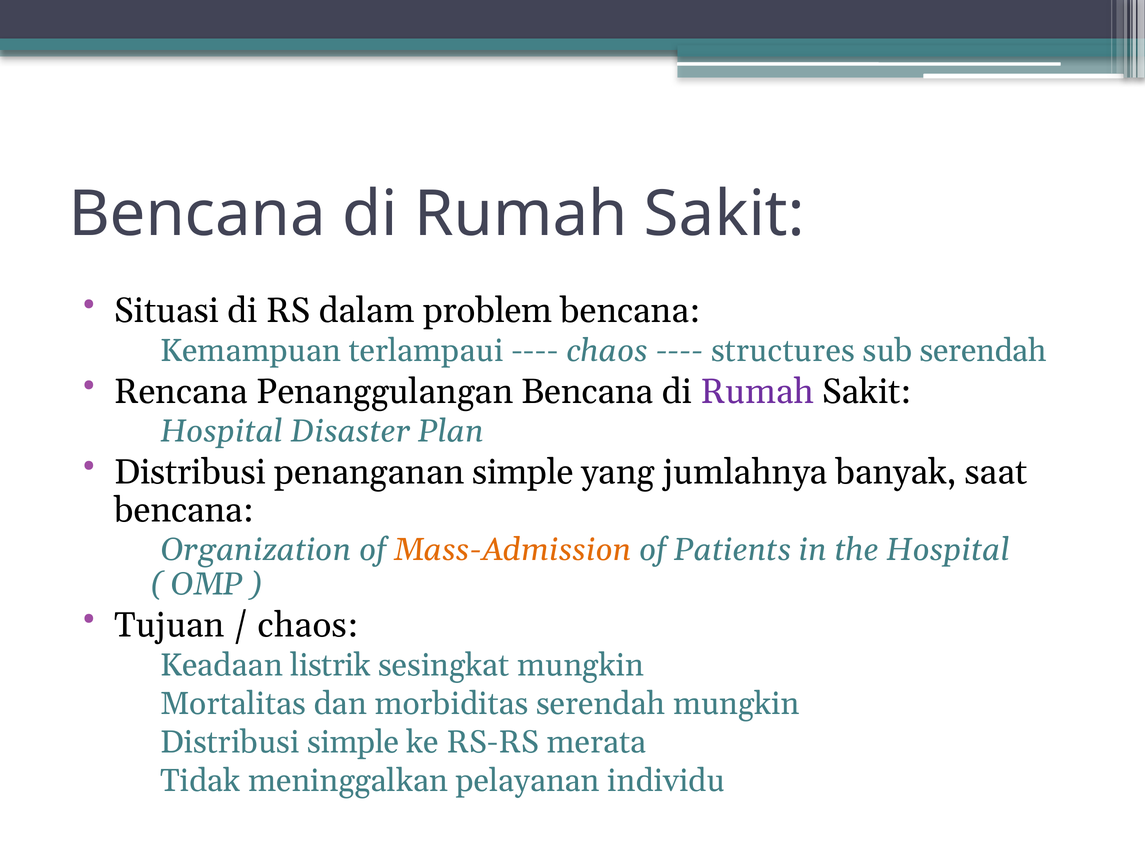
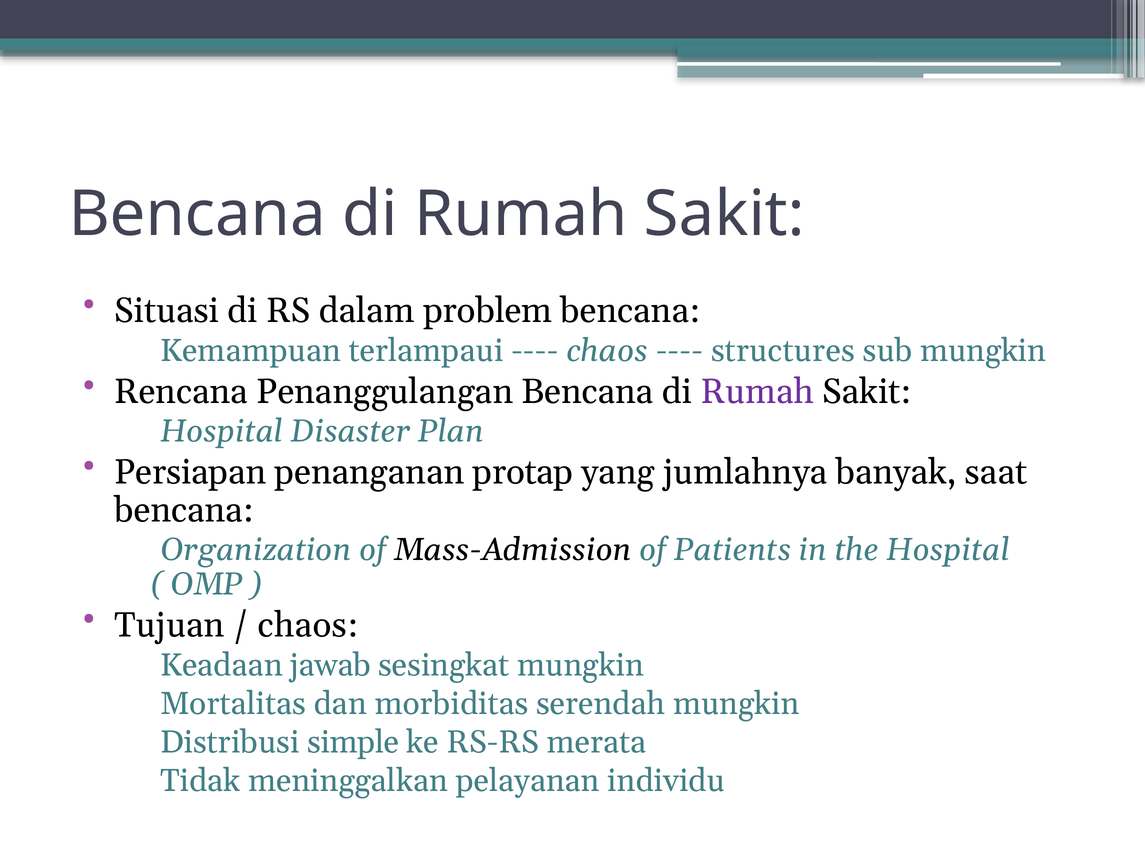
sub serendah: serendah -> mungkin
Distribusi at (190, 472): Distribusi -> Persiapan
penanganan simple: simple -> protap
Mass-Admission colour: orange -> black
listrik: listrik -> jawab
